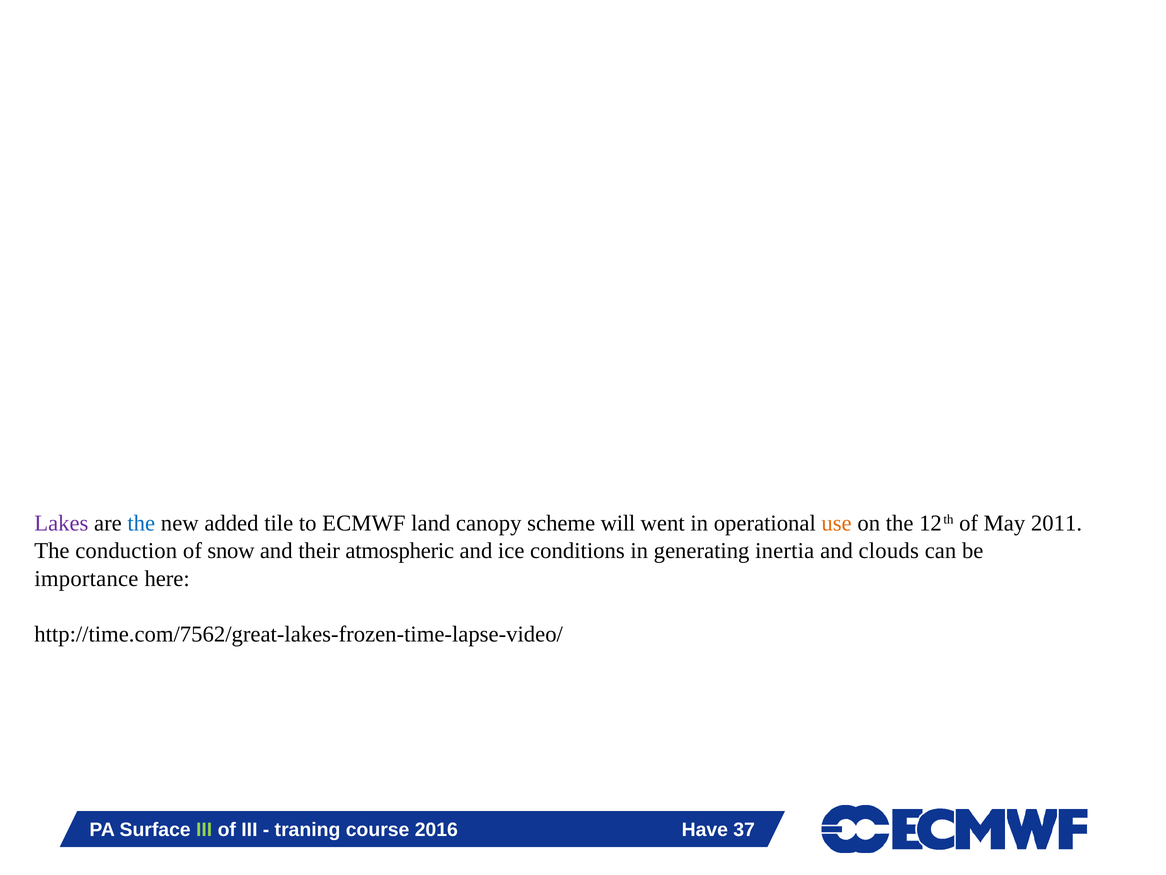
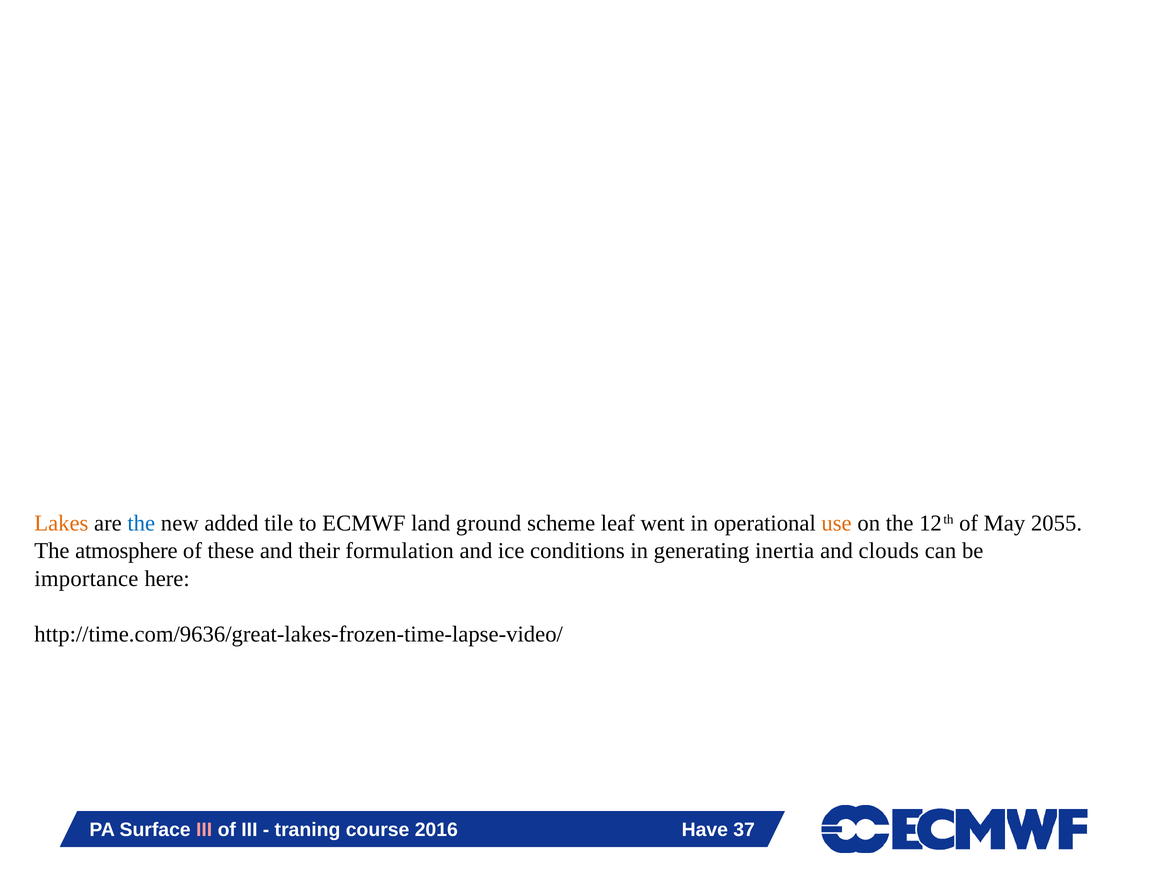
Lakes colour: purple -> orange
canopy: canopy -> ground
will: will -> leaf
2011: 2011 -> 2055
conduction: conduction -> atmosphere
snow: snow -> these
atmospheric: atmospheric -> formulation
http://time.com/7562/great-lakes-frozen-time-lapse-video/: http://time.com/7562/great-lakes-frozen-time-lapse-video/ -> http://time.com/9636/great-lakes-frozen-time-lapse-video/
III at (204, 830) colour: light green -> pink
